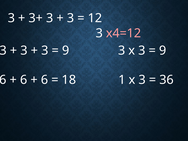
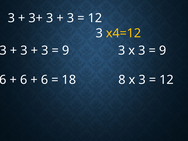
х4=12 colour: pink -> yellow
1: 1 -> 8
36 at (166, 80): 36 -> 12
